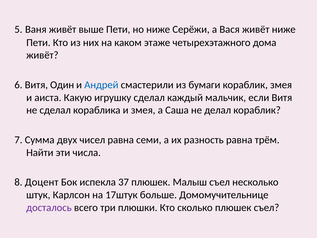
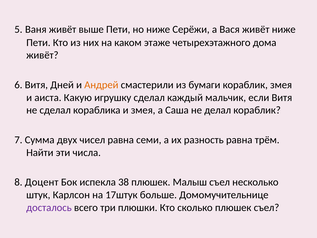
Один: Один -> Дней
Андрей colour: blue -> orange
37: 37 -> 38
